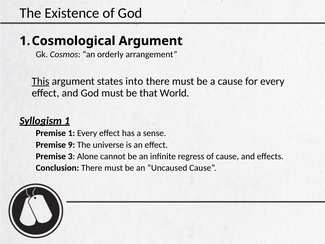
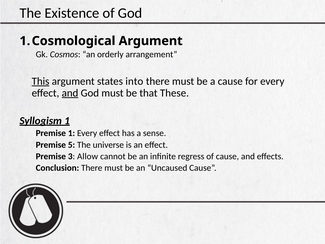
and at (70, 93) underline: none -> present
World: World -> These
9: 9 -> 5
Alone: Alone -> Allow
